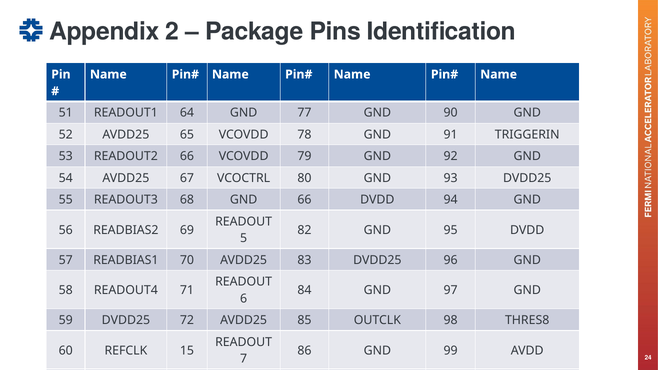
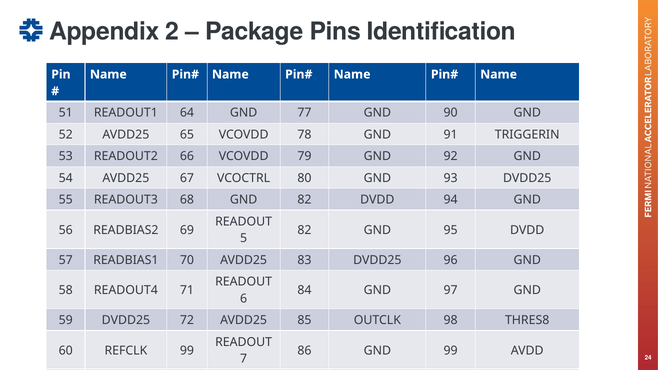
GND 66: 66 -> 82
REFCLK 15: 15 -> 99
